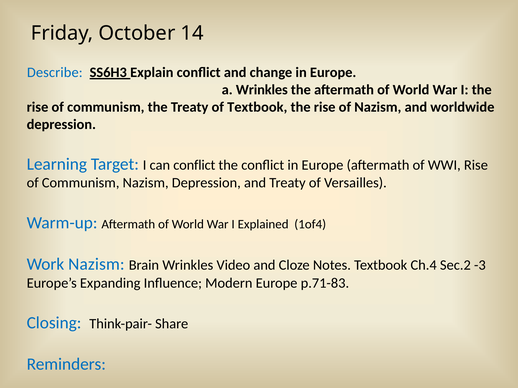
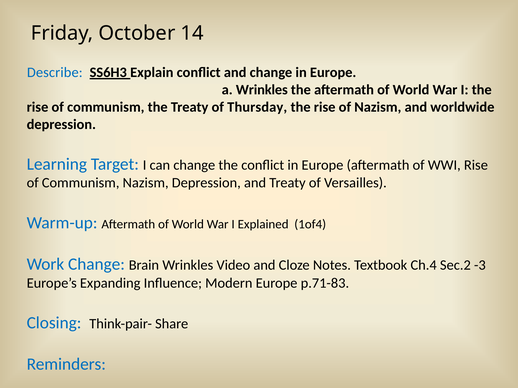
of Textbook: Textbook -> Thursday
can conflict: conflict -> change
Work Nazism: Nazism -> Change
